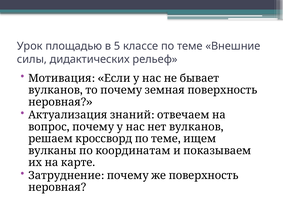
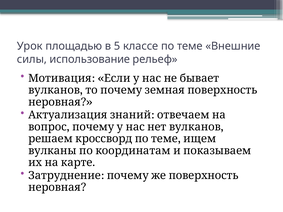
дидактических: дидактических -> использование
